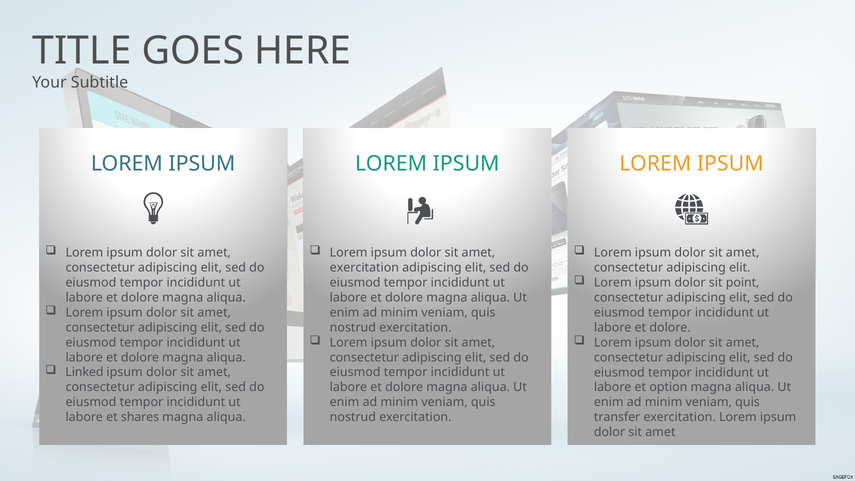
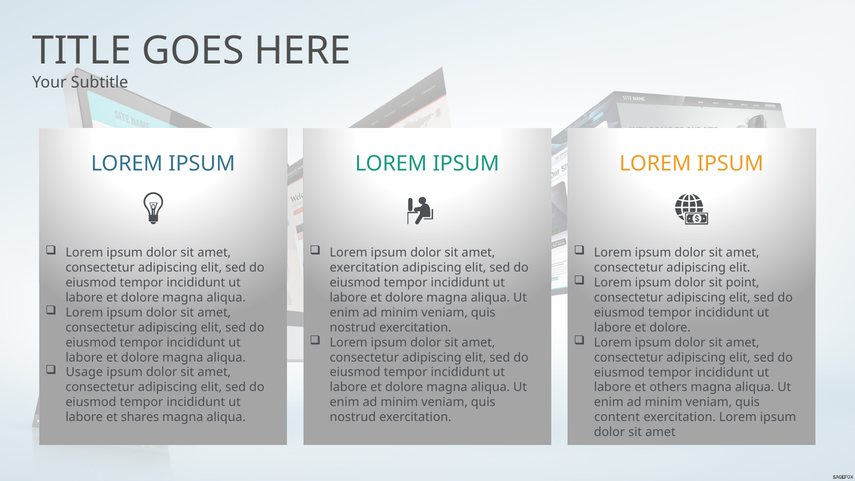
Linked: Linked -> Usage
option: option -> others
transfer: transfer -> content
